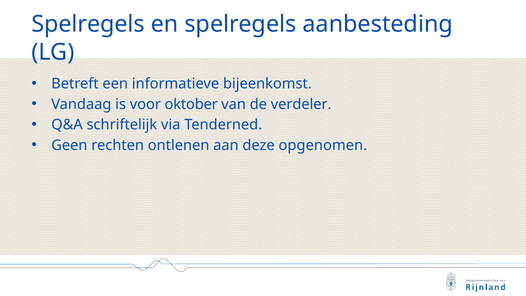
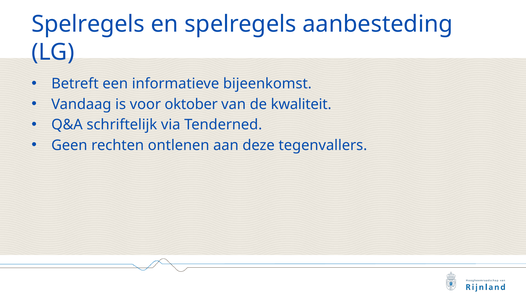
verdeler: verdeler -> kwaliteit
opgenomen: opgenomen -> tegenvallers
